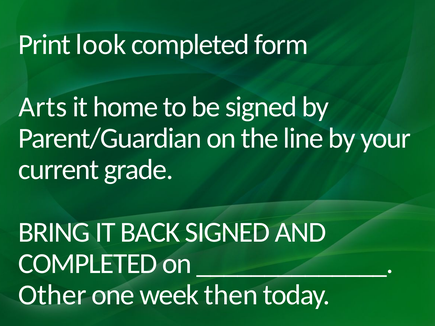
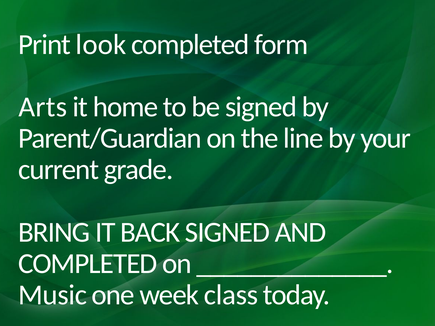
Other: Other -> Music
then: then -> class
